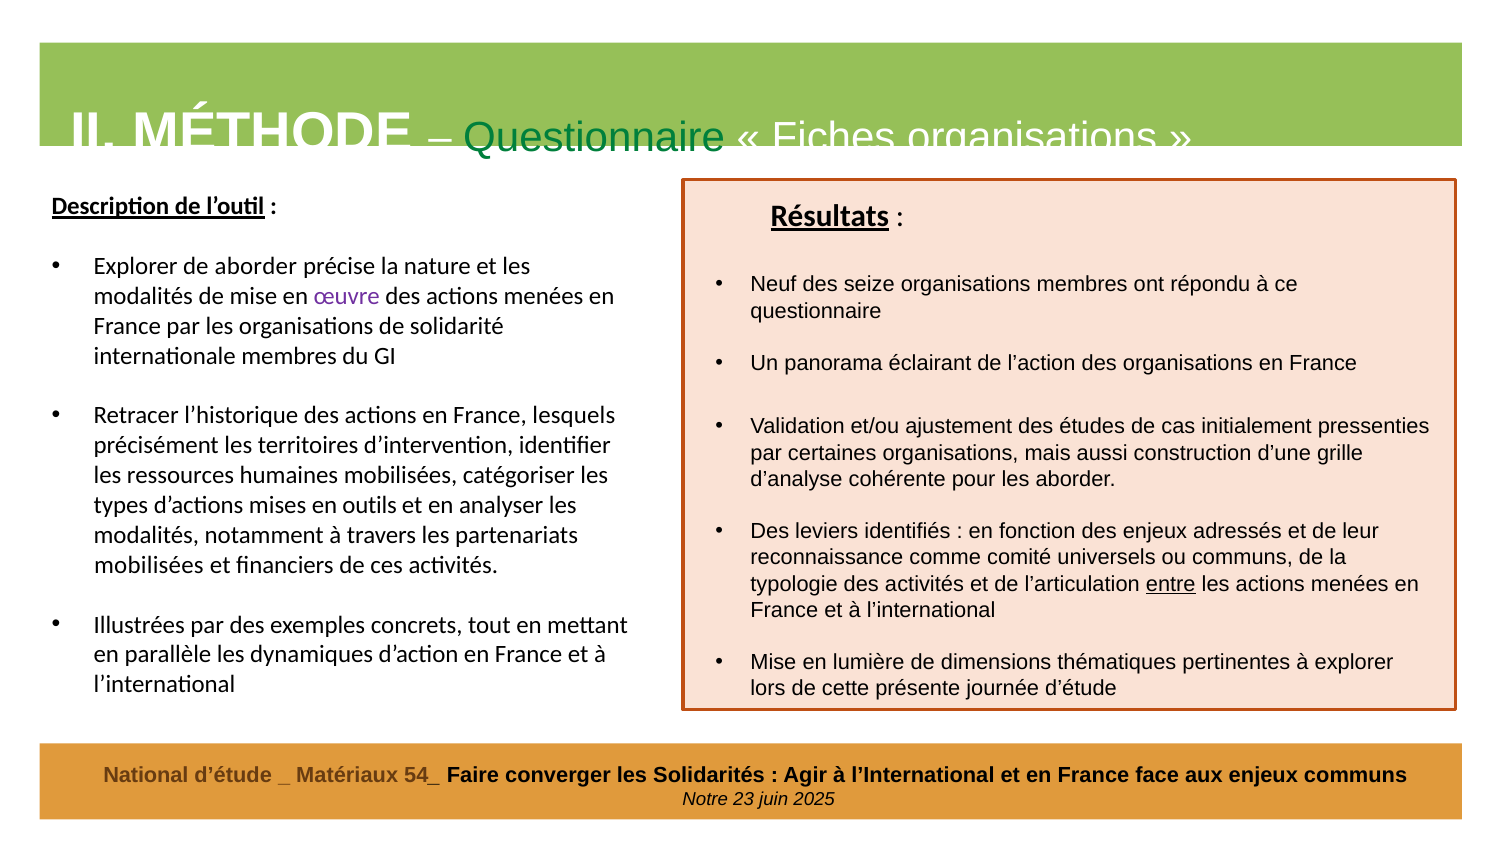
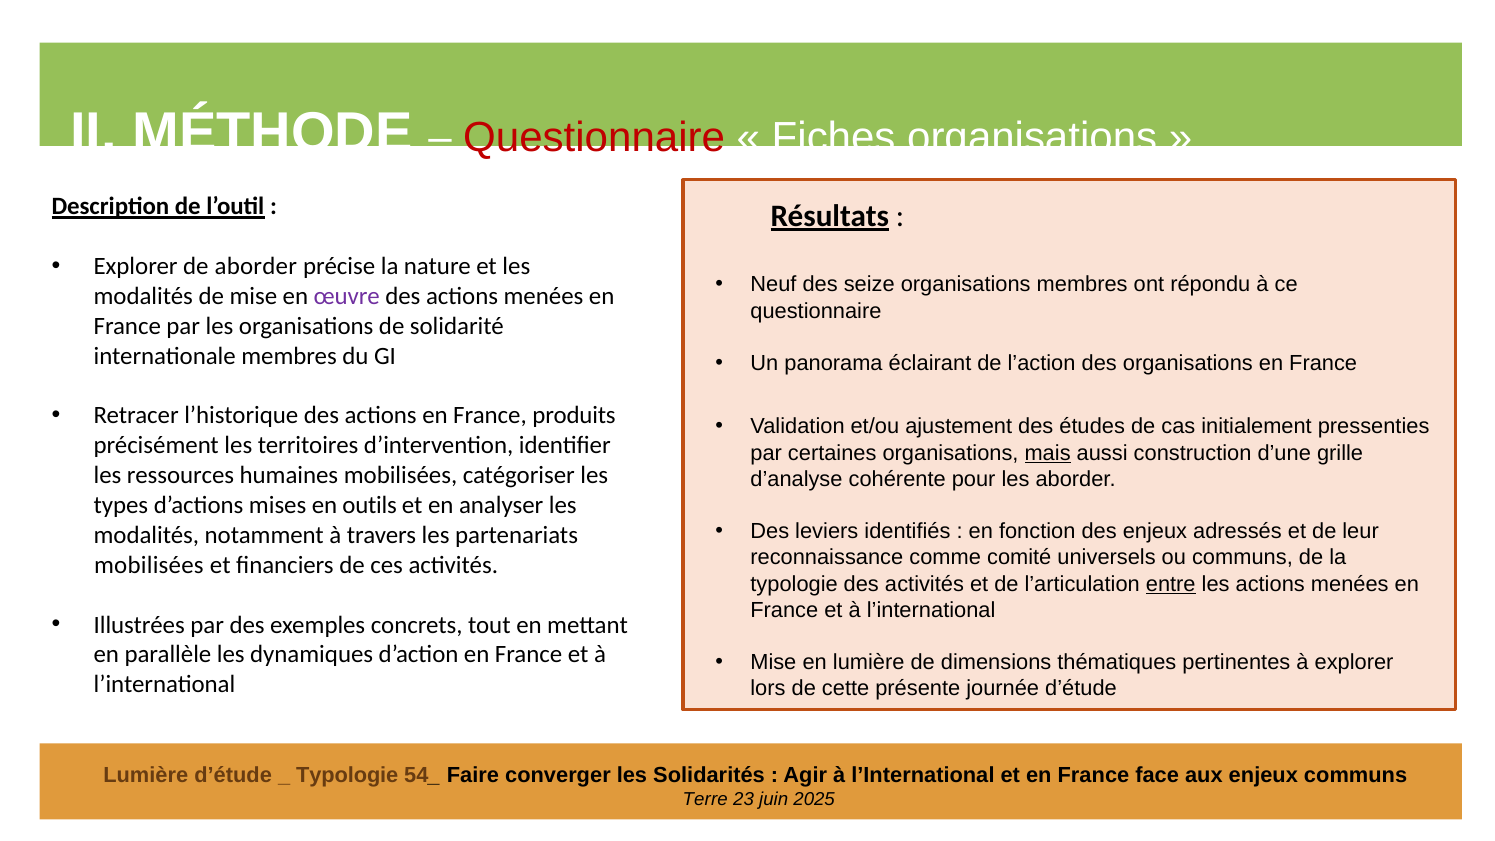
Questionnaire at (594, 138) colour: green -> red
lesquels: lesquels -> produits
mais underline: none -> present
National at (146, 775): National -> Lumière
Matériaux at (347, 775): Matériaux -> Typologie
Notre: Notre -> Terre
